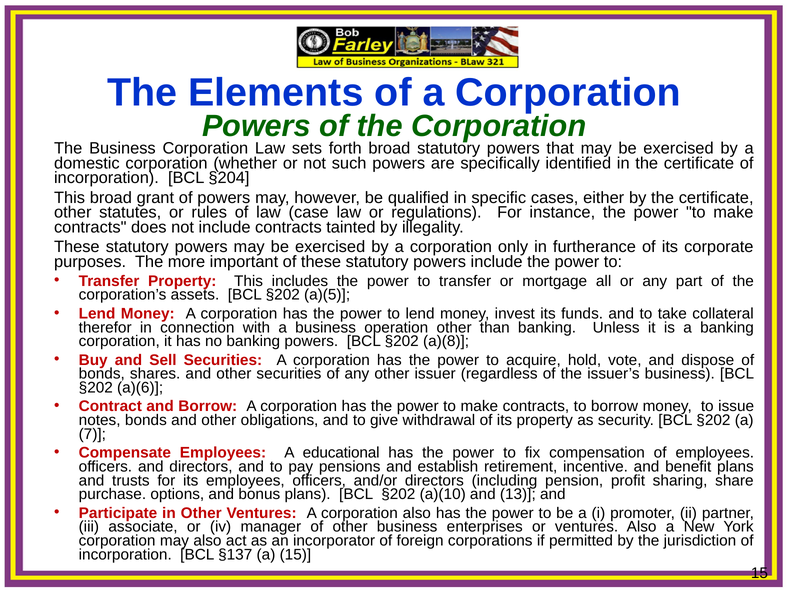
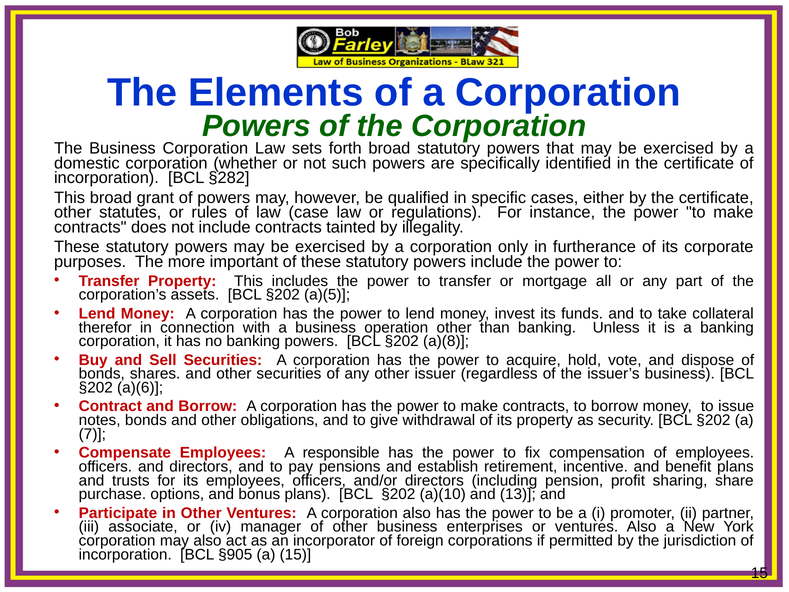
§204: §204 -> §282
educational: educational -> responsible
§137: §137 -> §905
